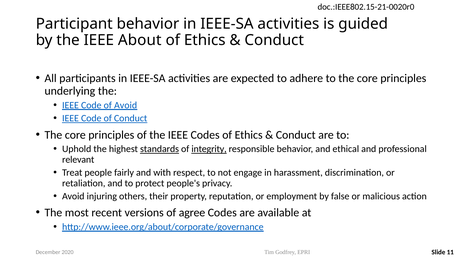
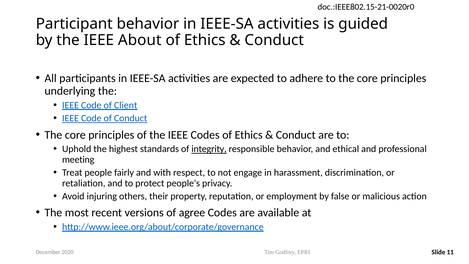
of Avoid: Avoid -> Client
standards underline: present -> none
relevant: relevant -> meeting
